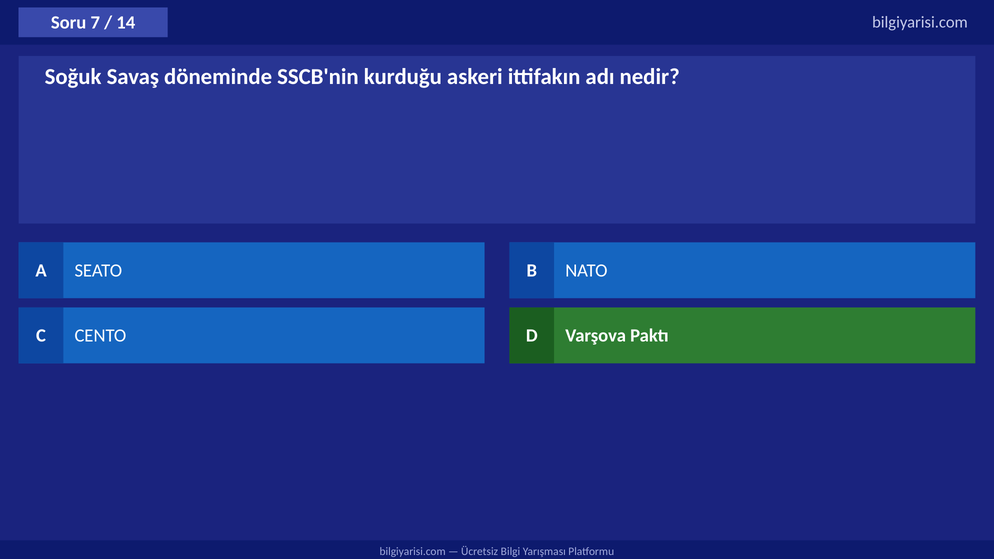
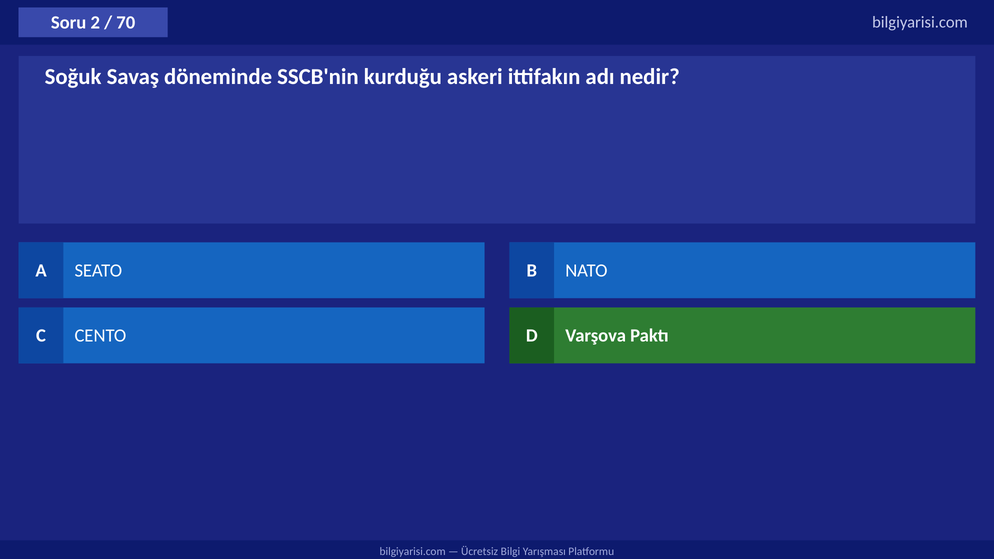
7: 7 -> 2
14: 14 -> 70
